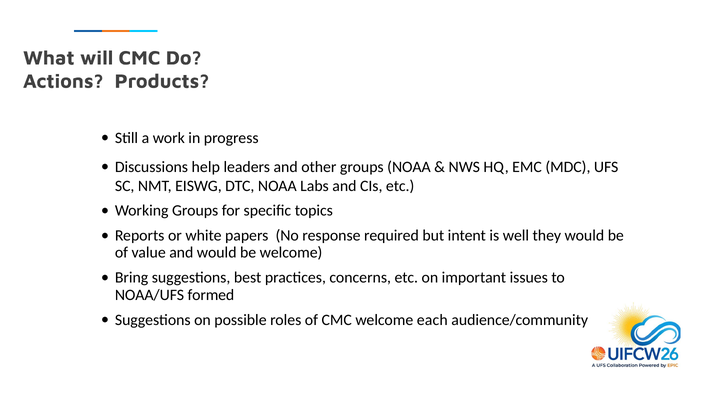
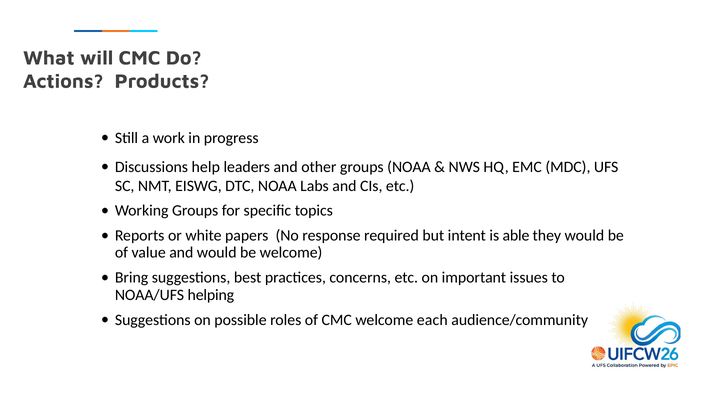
well: well -> able
formed: formed -> helping
